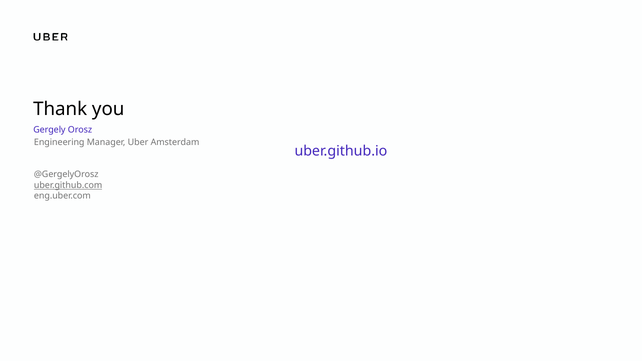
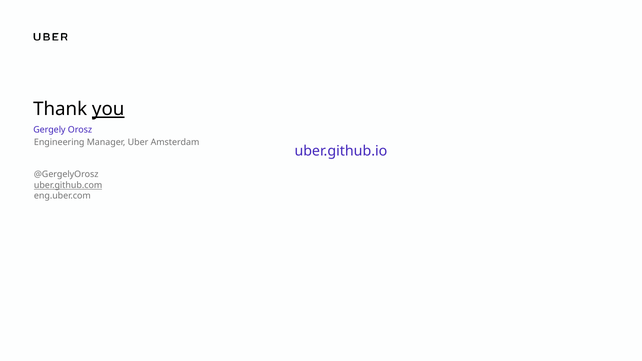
you underline: none -> present
